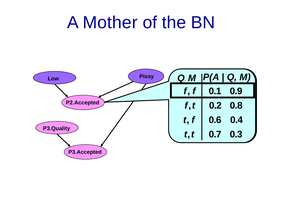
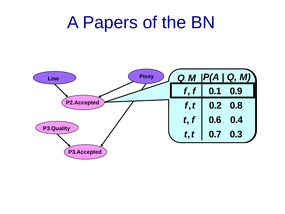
Mother: Mother -> Papers
